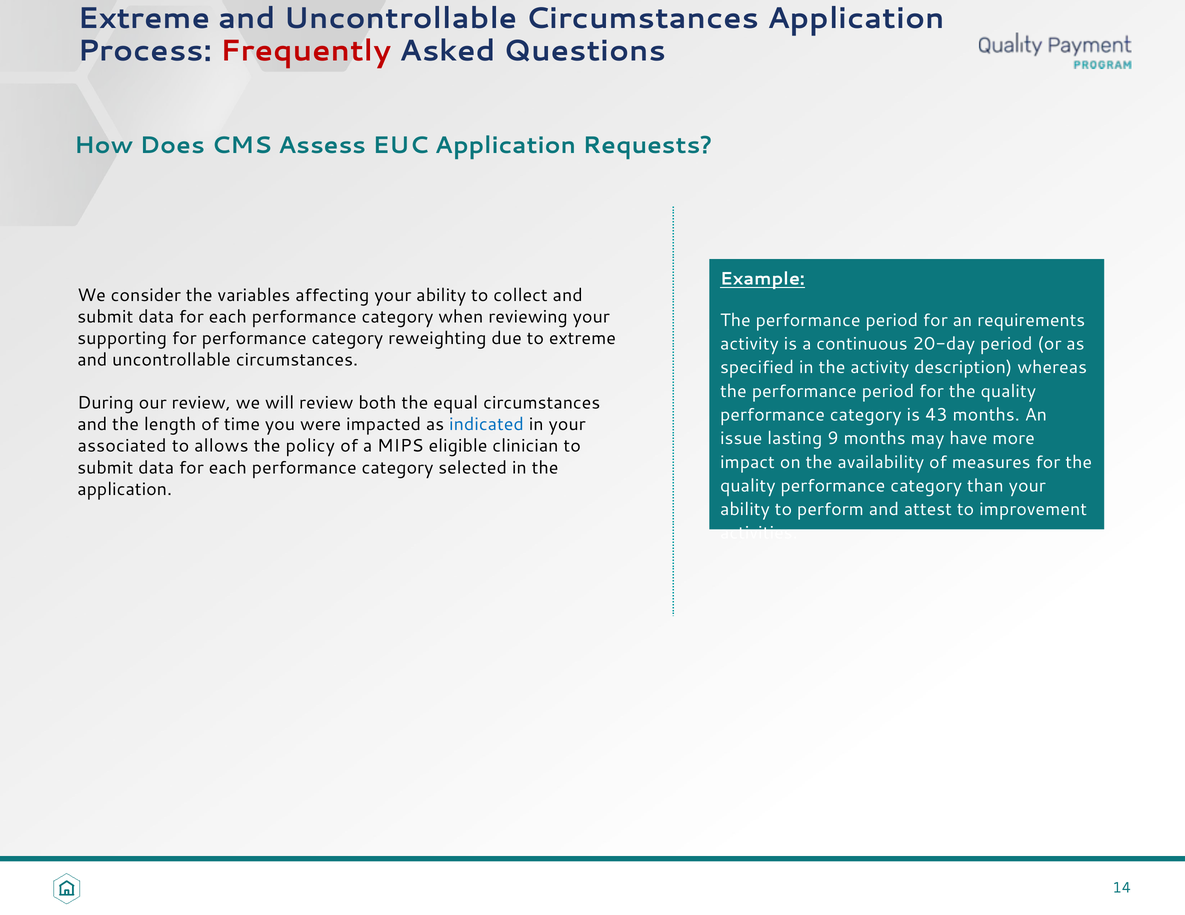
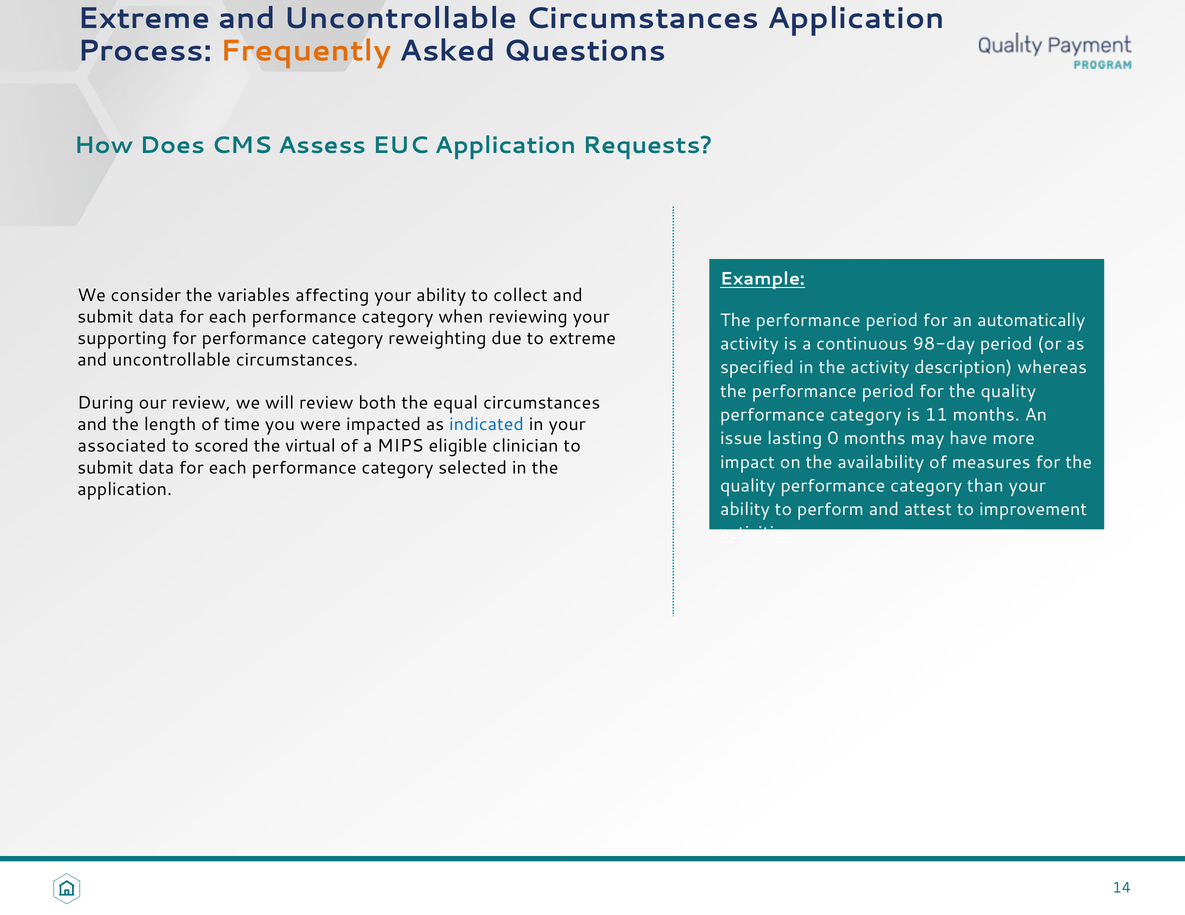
Frequently colour: red -> orange
requirements: requirements -> automatically
20-day: 20-day -> 98-day
43: 43 -> 11
9: 9 -> 0
allows: allows -> scored
policy: policy -> virtual
